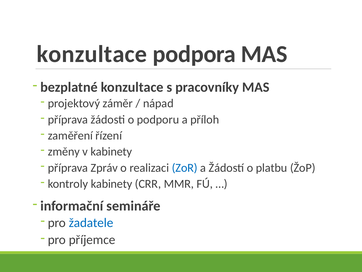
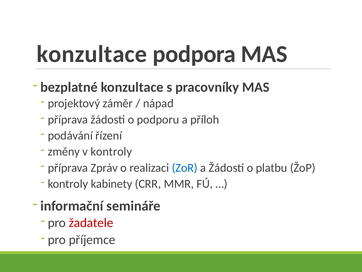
zaměření: zaměření -> podávání
v kabinety: kabinety -> kontroly
žadatele colour: blue -> red
